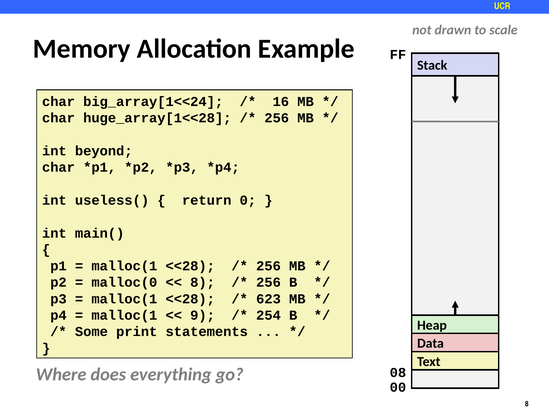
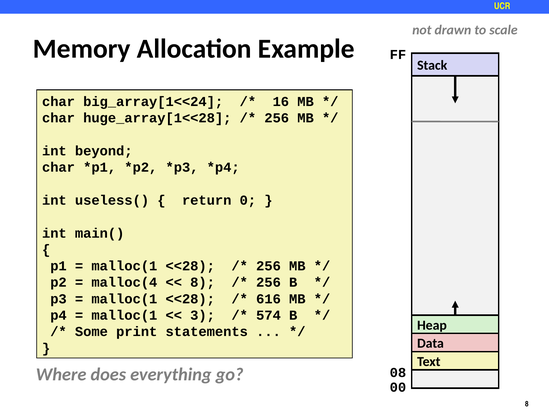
malloc(0: malloc(0 -> malloc(4
623: 623 -> 616
9: 9 -> 3
254: 254 -> 574
